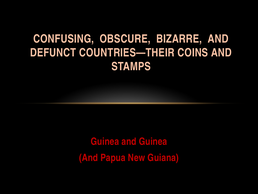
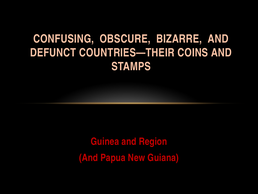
and Guinea: Guinea -> Region
